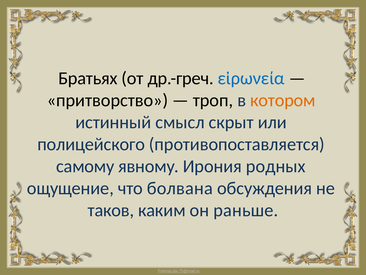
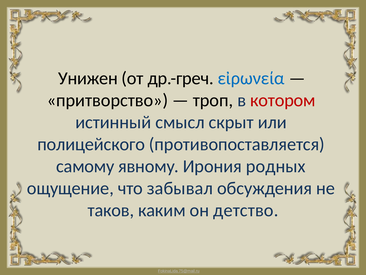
Братьях: Братьях -> Унижен
котором colour: orange -> red
болвана: болвана -> забывал
раньше: раньше -> детство
